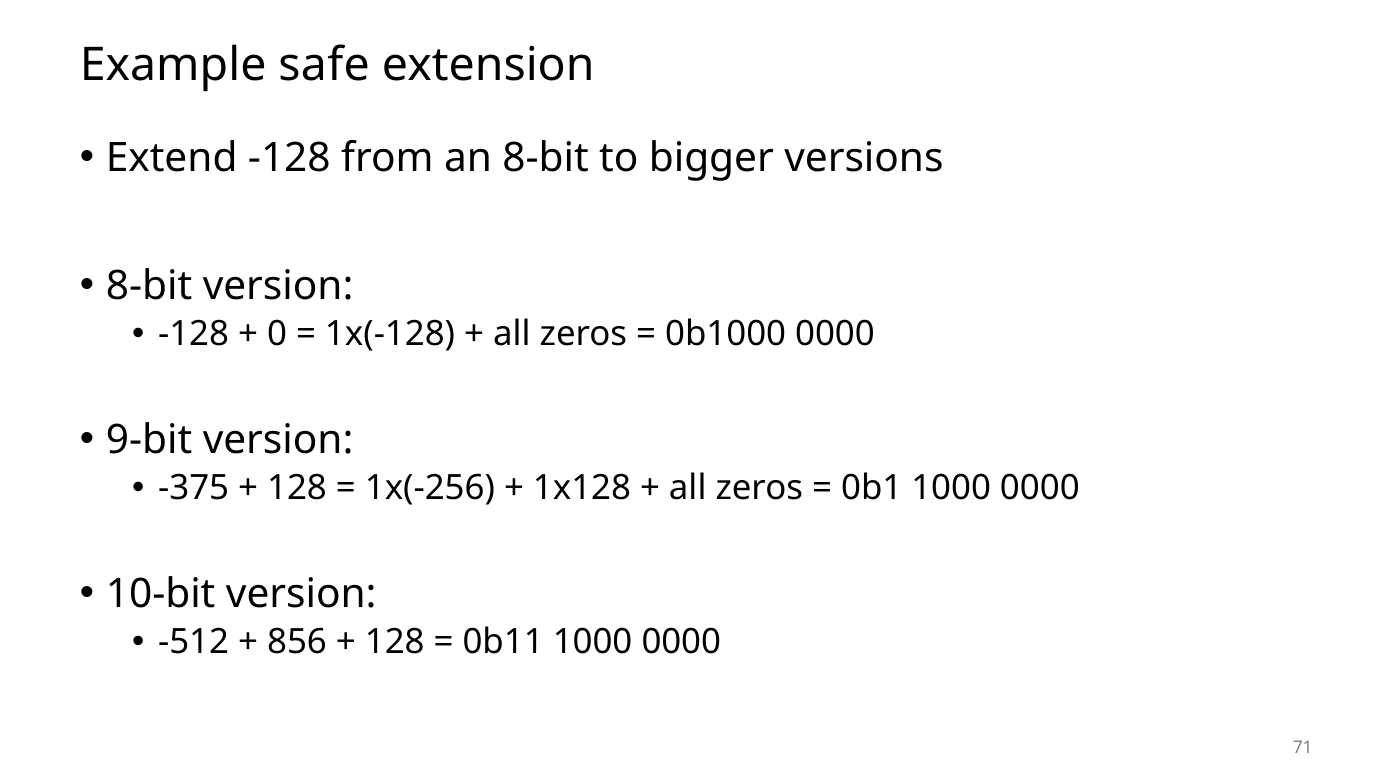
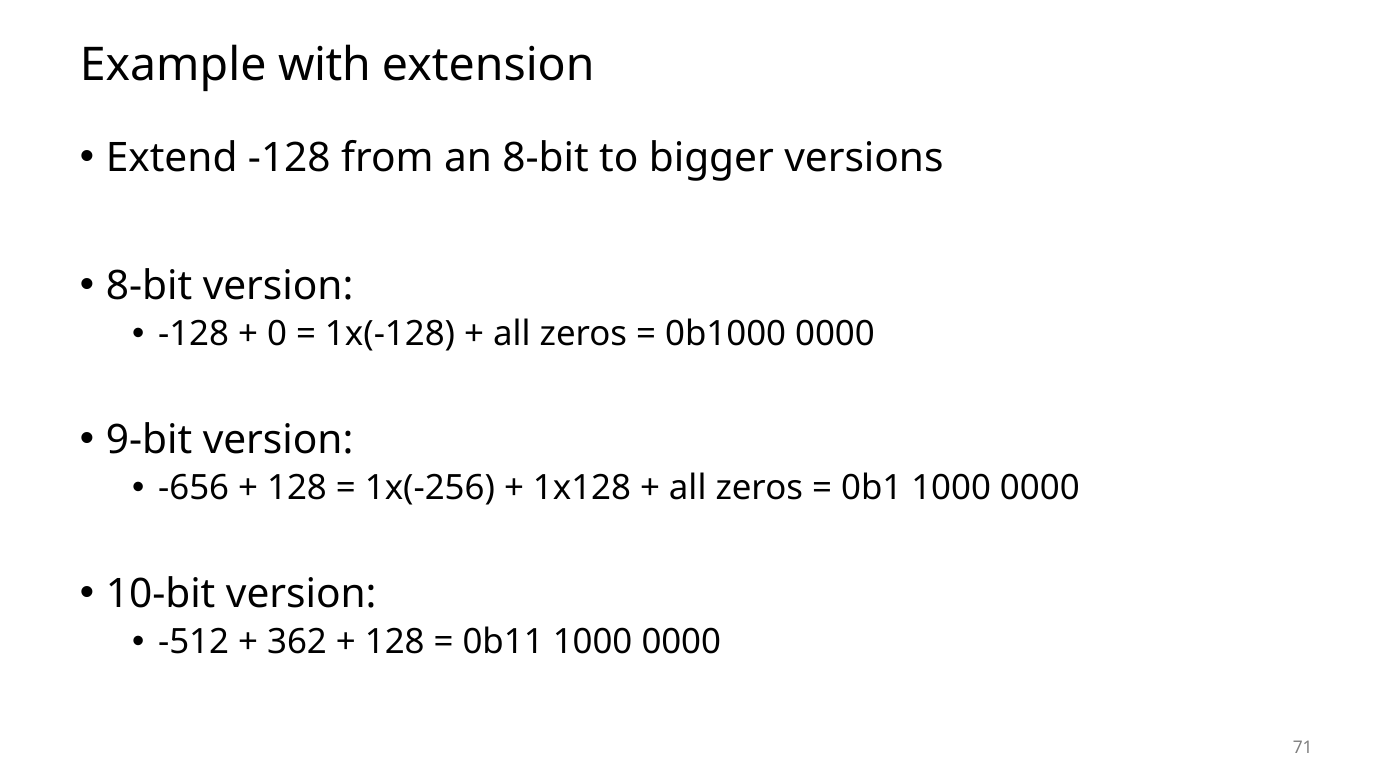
safe: safe -> with
-375: -375 -> -656
856: 856 -> 362
